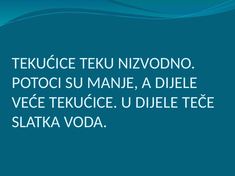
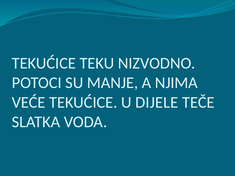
A DIJELE: DIJELE -> NJIMA
